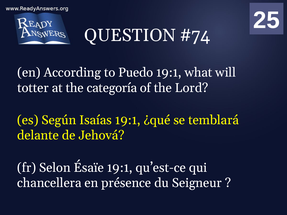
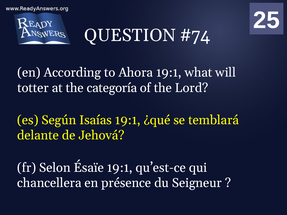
Puedo: Puedo -> Ahora
